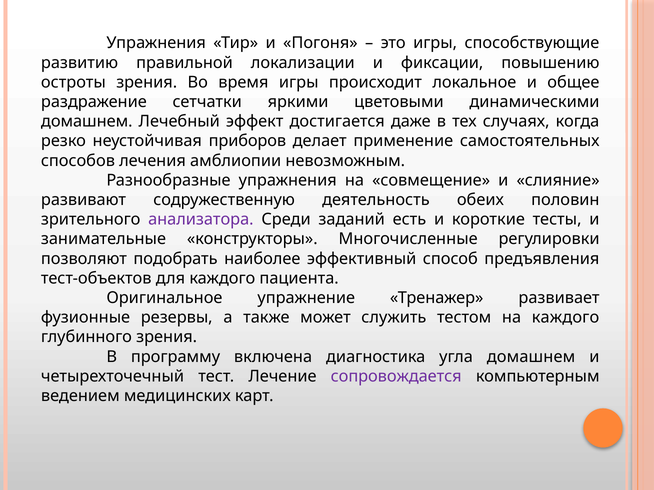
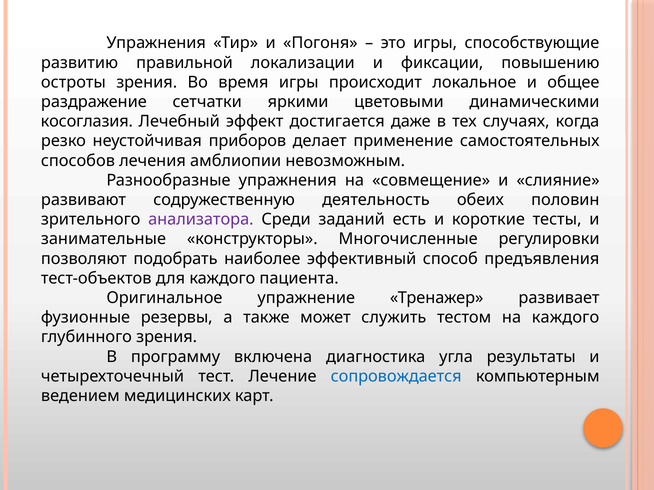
домашнем at (87, 122): домашнем -> косоглазия
угла домашнем: домашнем -> результаты
сопровождается colour: purple -> blue
